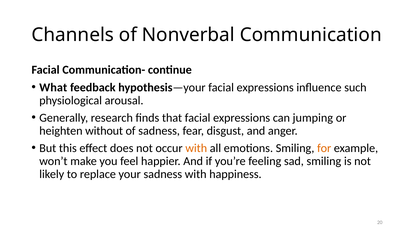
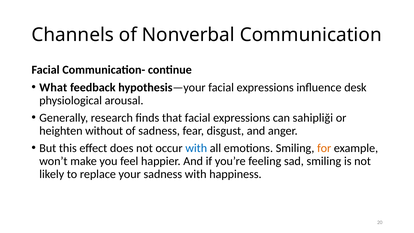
such: such -> desk
jumping: jumping -> sahipliği
with at (196, 148) colour: orange -> blue
